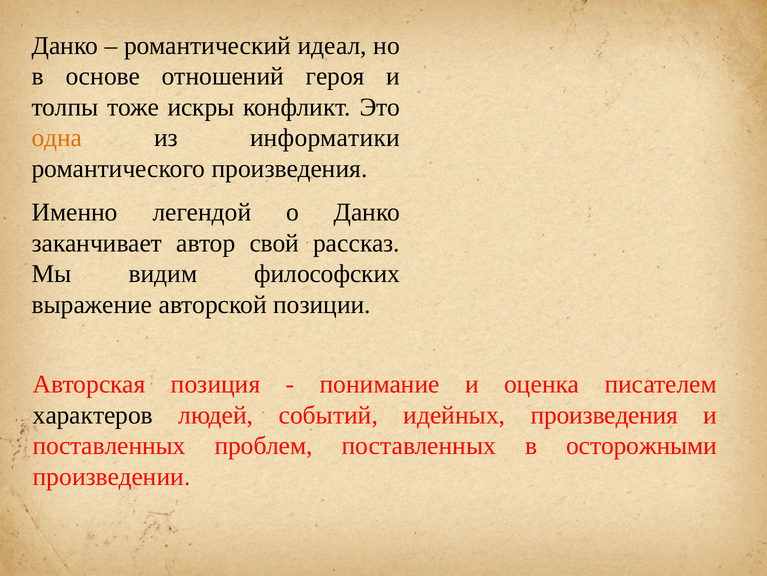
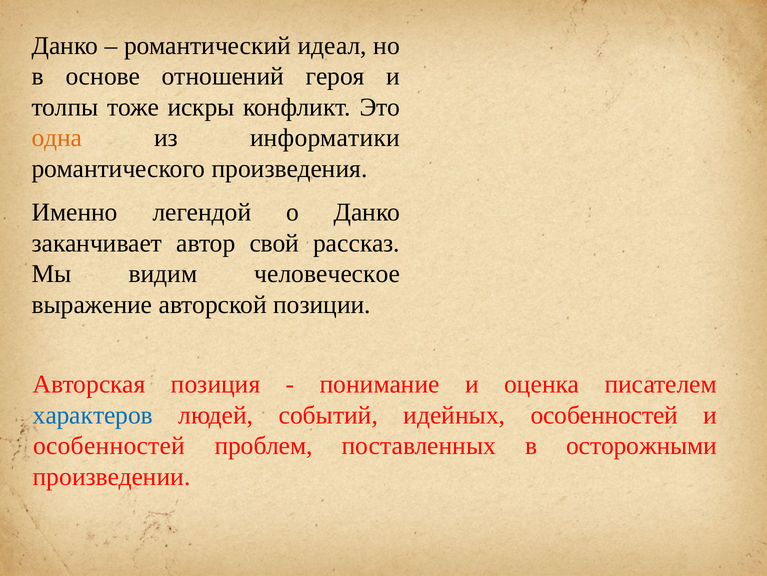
философских: философских -> человеческое
характеров colour: black -> blue
идейных произведения: произведения -> особенностей
поставленных at (109, 445): поставленных -> особенностей
